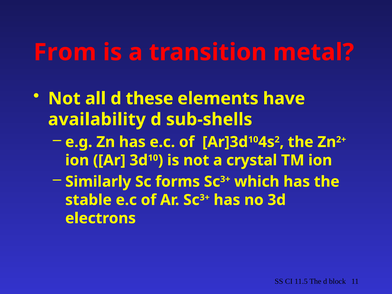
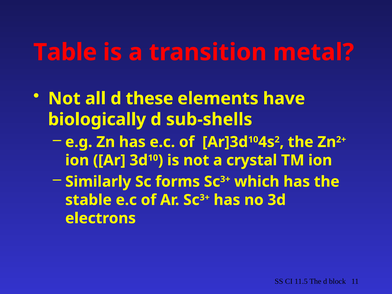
From: From -> Table
availability: availability -> biologically
